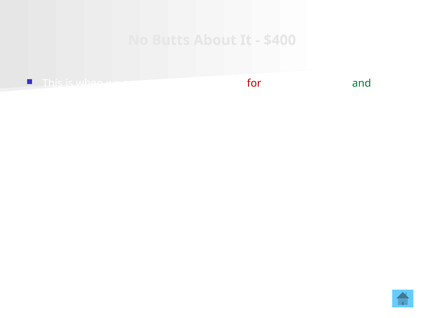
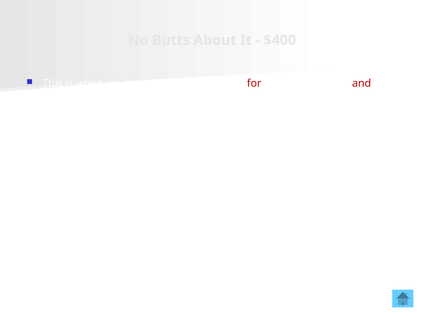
and colour: green -> red
